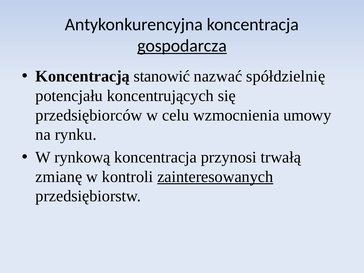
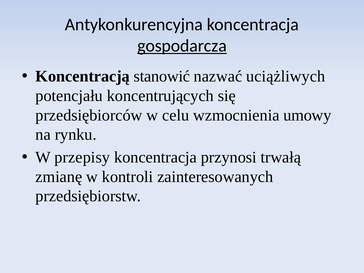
spółdzielnię: spółdzielnię -> uciążliwych
rynkową: rynkową -> przepisy
zainteresowanych underline: present -> none
